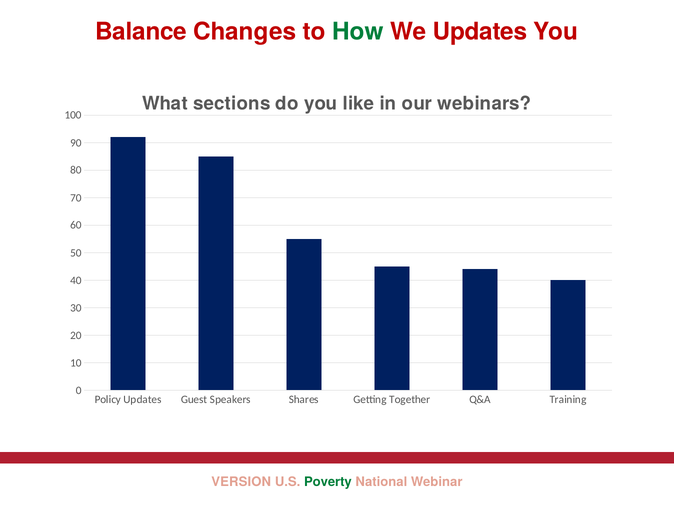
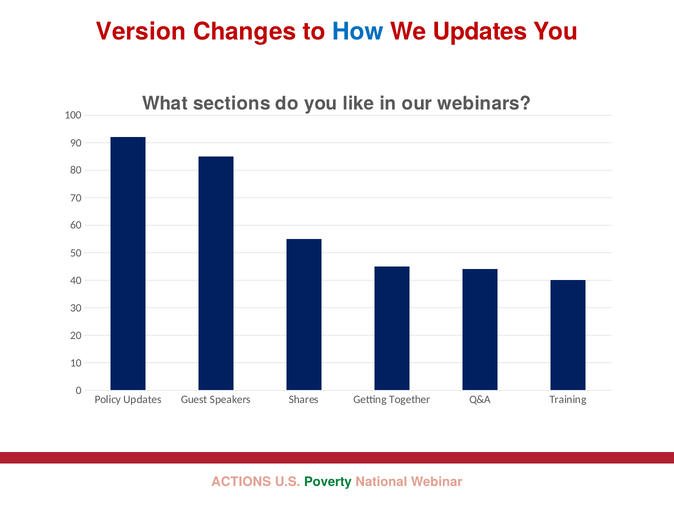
Balance: Balance -> Version
How colour: green -> blue
VERSION: VERSION -> ACTIONS
